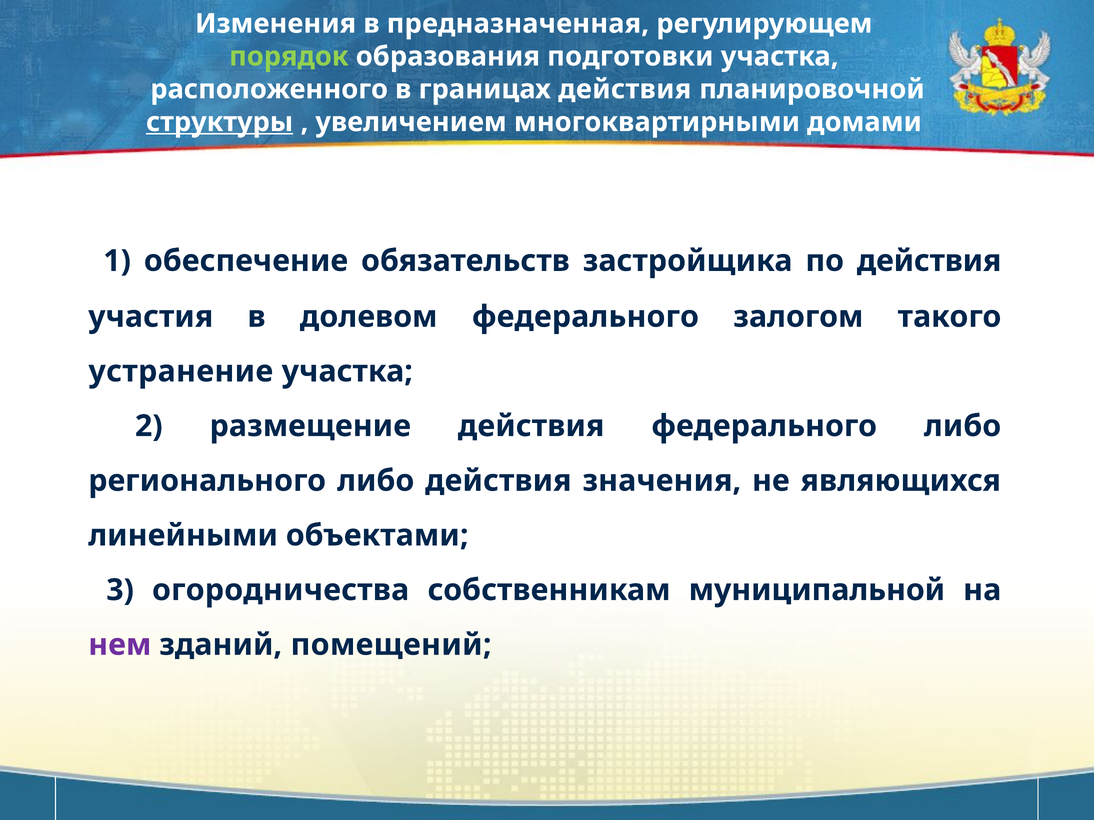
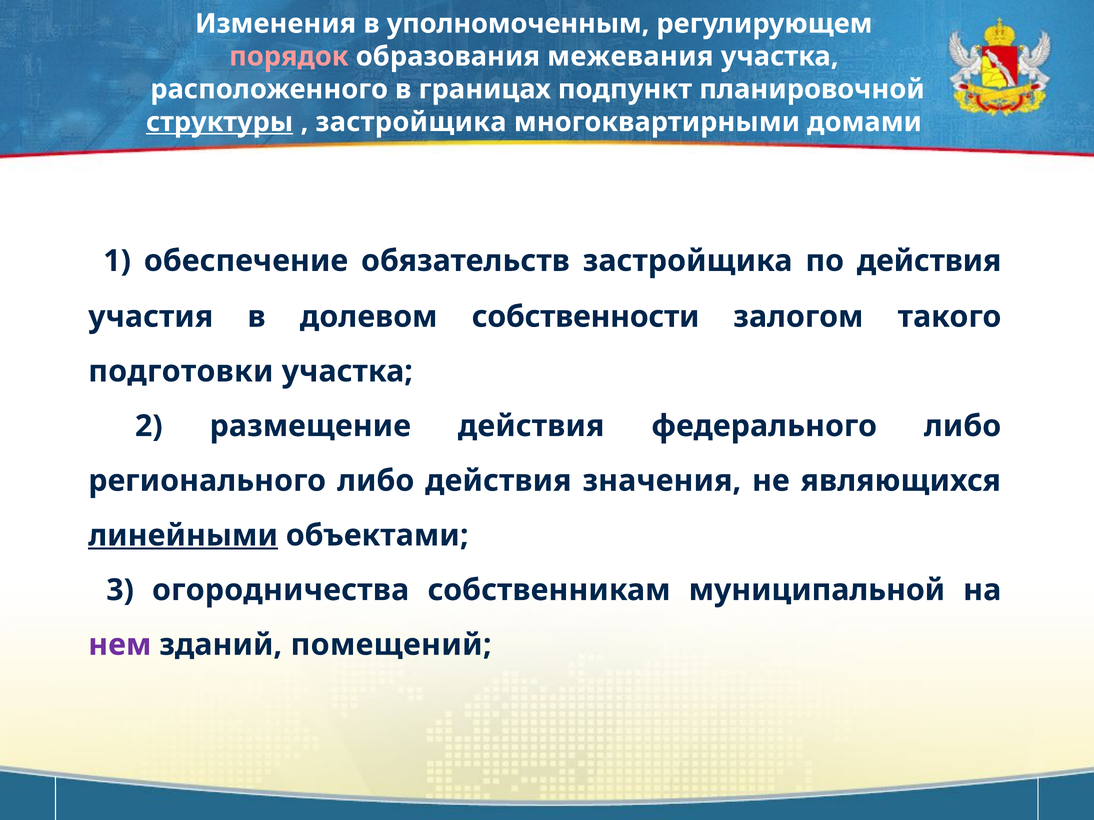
предназначенная: предназначенная -> уполномоченным
порядок colour: light green -> pink
подготовки: подготовки -> межевания
границах действия: действия -> подпункт
увеличением at (411, 122): увеличением -> застройщика
долевом федерального: федерального -> собственности
устранение: устранение -> подготовки
линейными underline: none -> present
